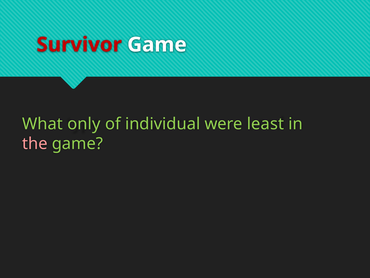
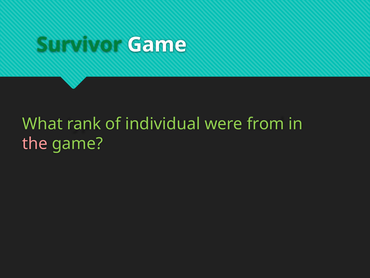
Survivor colour: red -> green
only: only -> rank
least: least -> from
